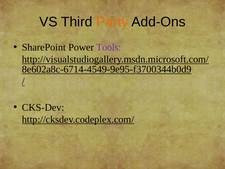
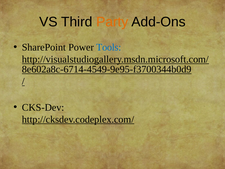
Tools colour: purple -> blue
